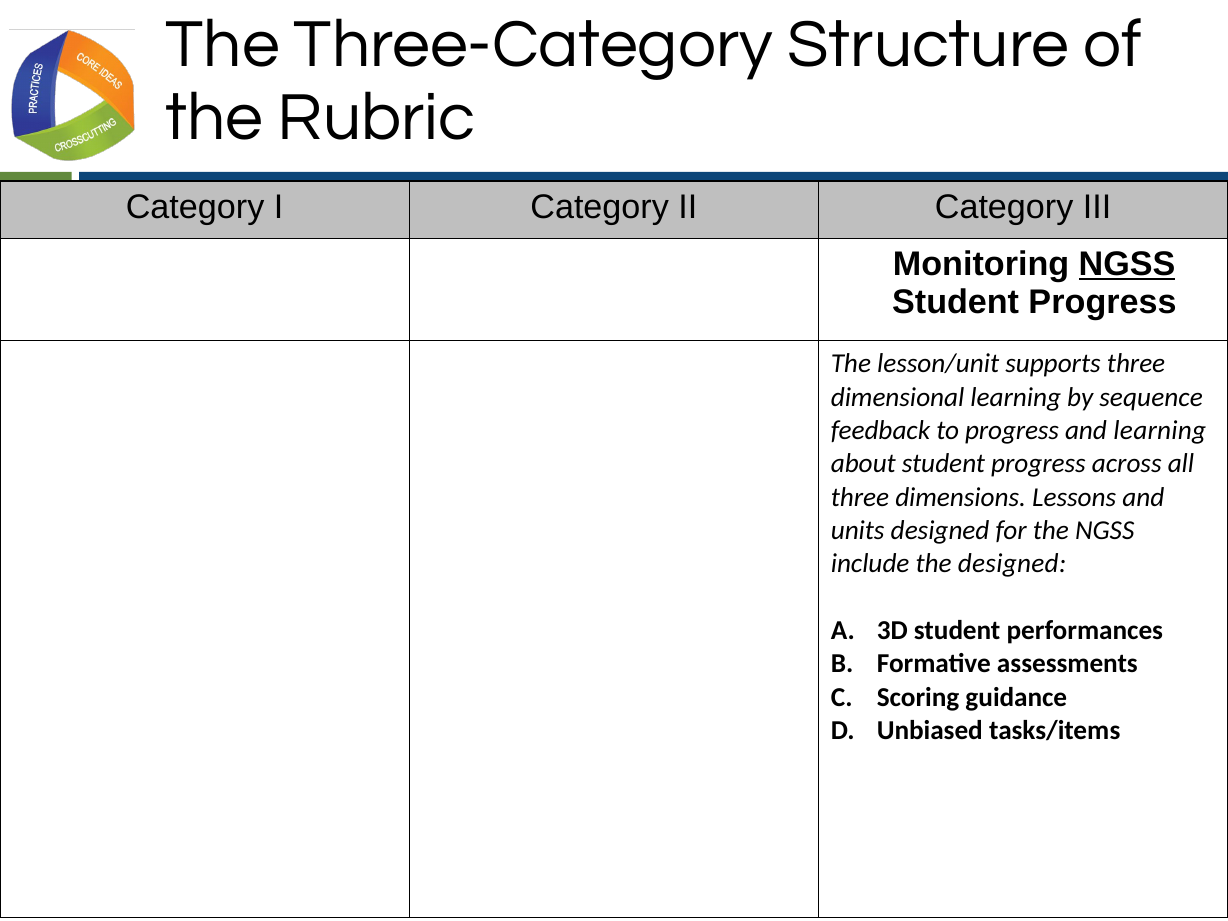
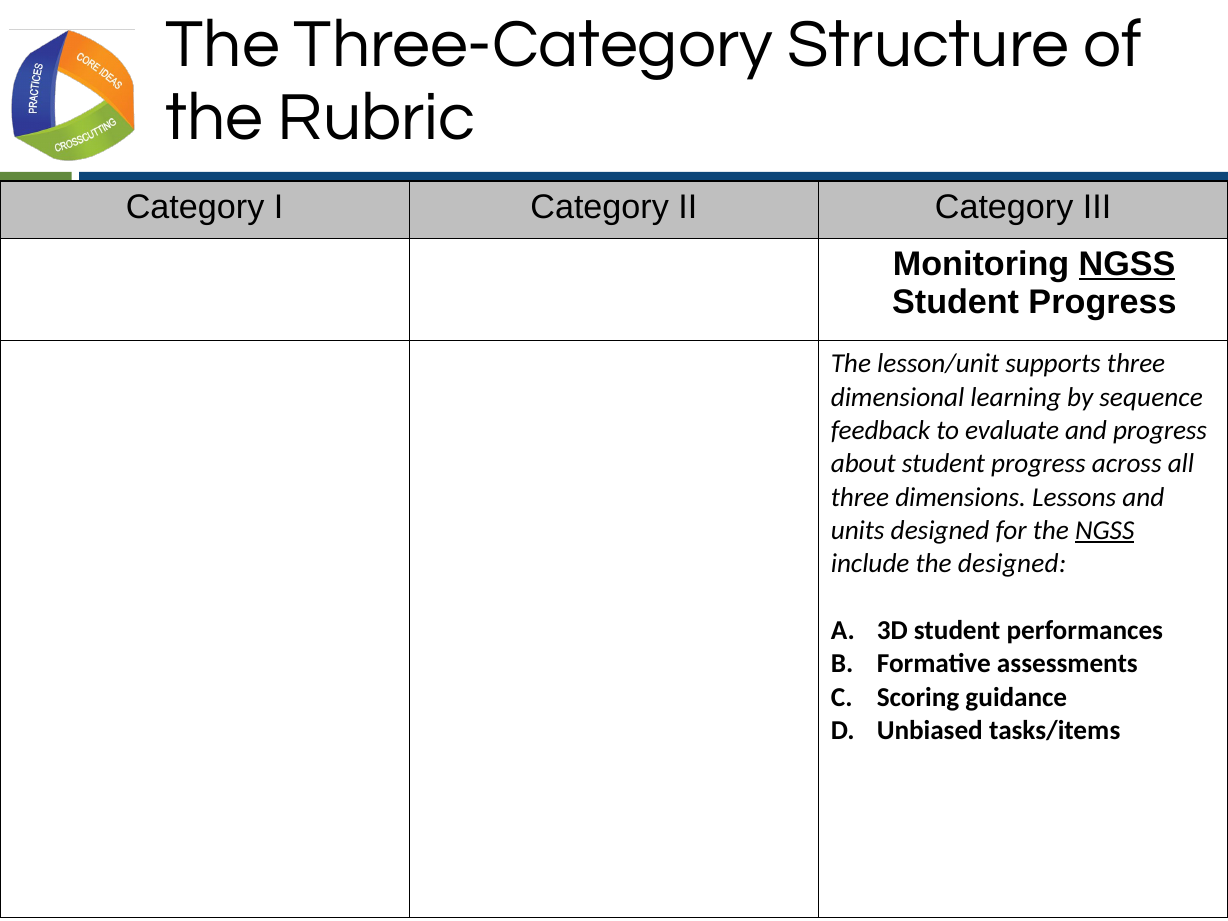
to progress: progress -> evaluate
and learning: learning -> progress
NGSS at (1105, 530) underline: none -> present
